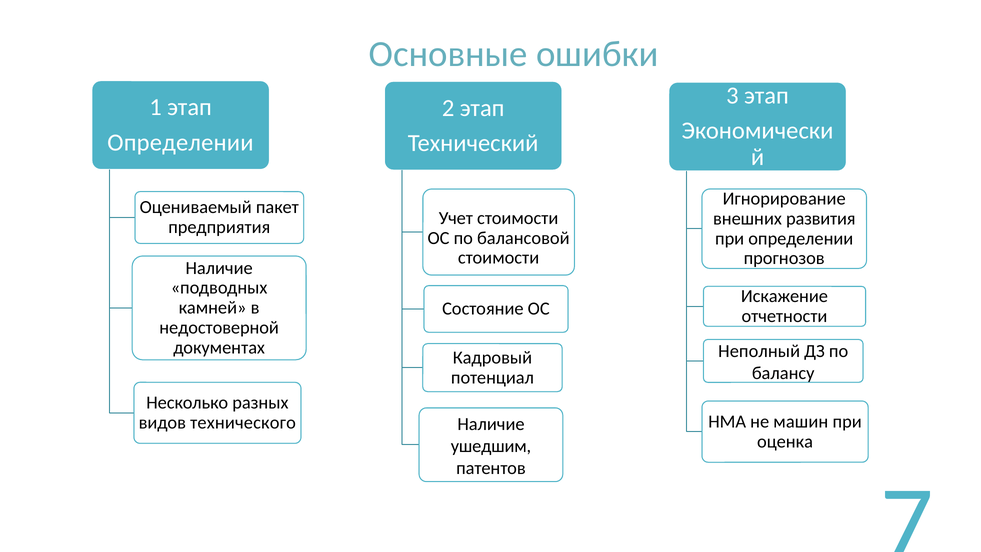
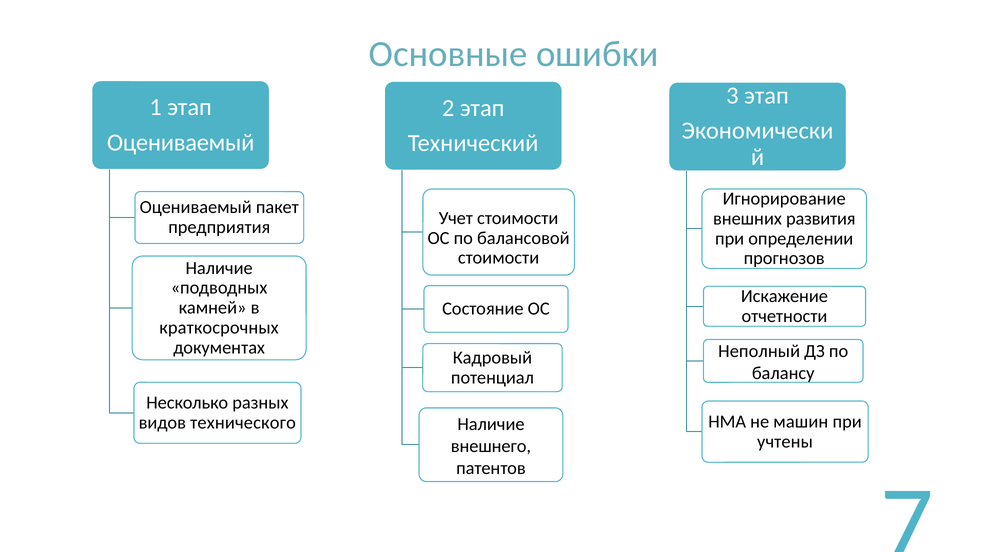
Определении at (180, 142): Определении -> Оцениваемый
недостоверной: недостоверной -> краткосрочных
оценка: оценка -> учтены
ушедшим: ушедшим -> внешнего
